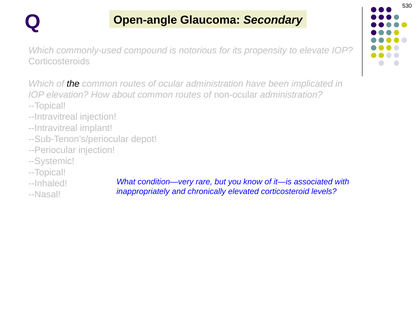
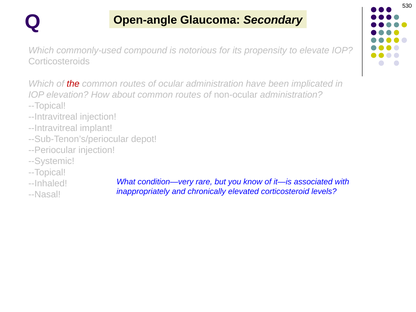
the colour: black -> red
